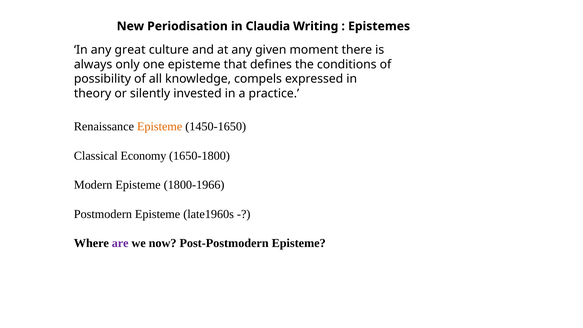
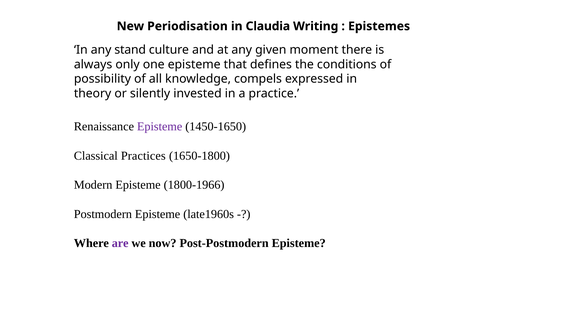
great: great -> stand
Episteme at (160, 127) colour: orange -> purple
Economy: Economy -> Practices
